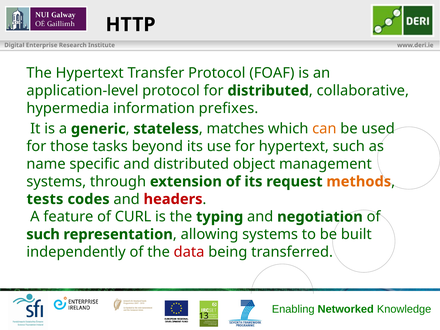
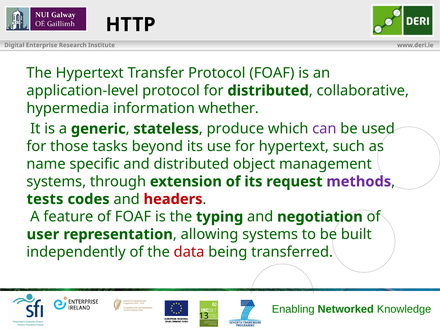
prefixes: prefixes -> whether
matches: matches -> produce
can colour: orange -> purple
methods colour: orange -> purple
of CURL: CURL -> FOAF
such at (43, 234): such -> user
